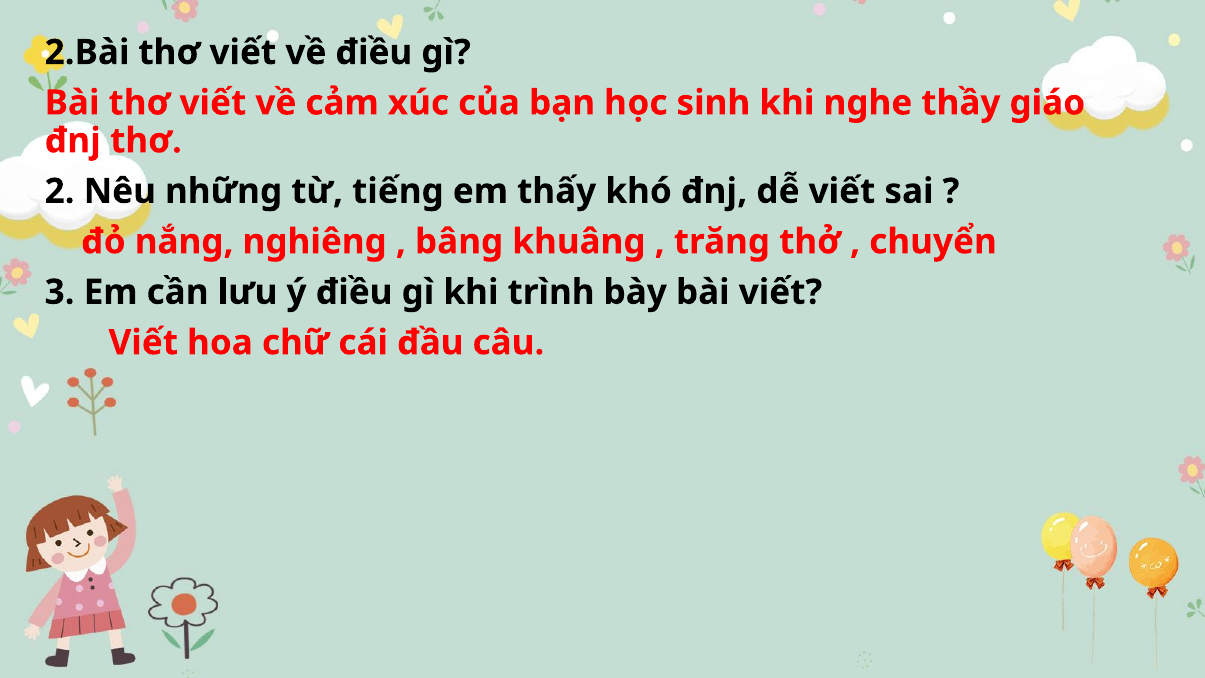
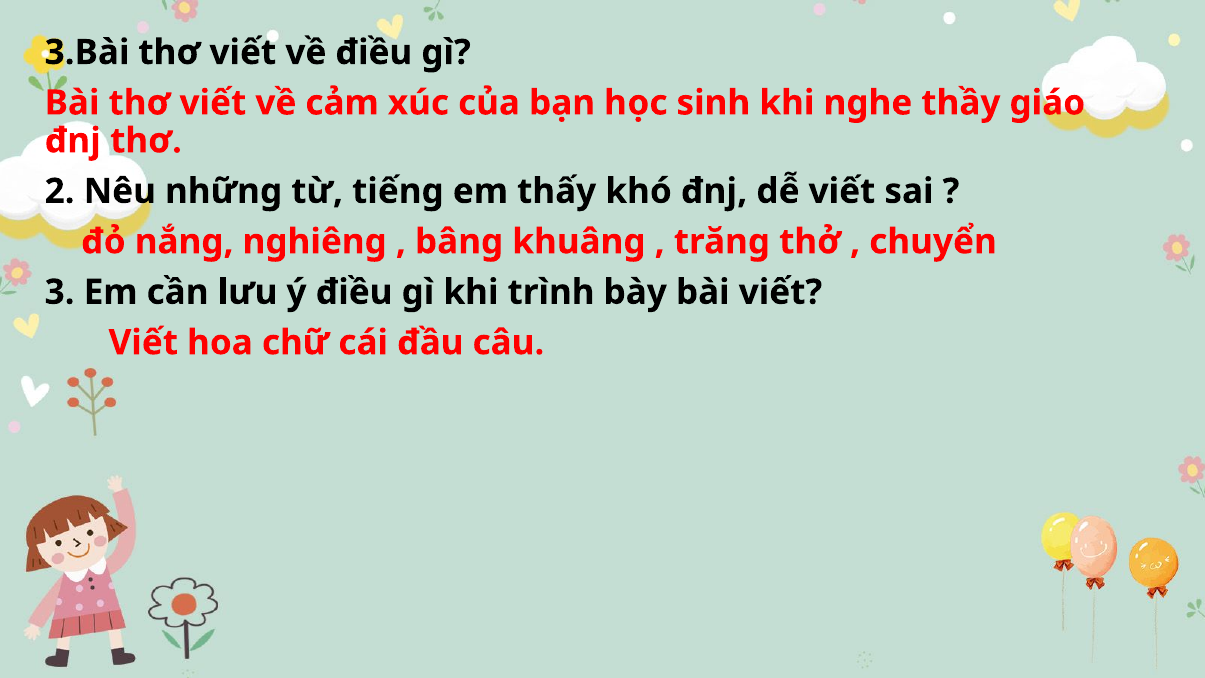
2.Bài: 2.Bài -> 3.Bài
